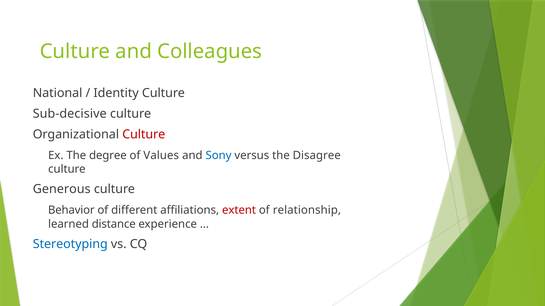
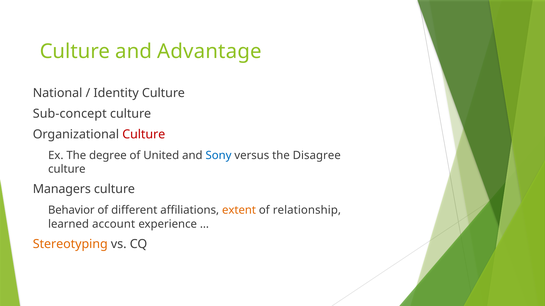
Colleagues: Colleagues -> Advantage
Sub-decisive: Sub-decisive -> Sub-concept
Values: Values -> United
Generous: Generous -> Managers
extent colour: red -> orange
distance: distance -> account
Stereotyping colour: blue -> orange
